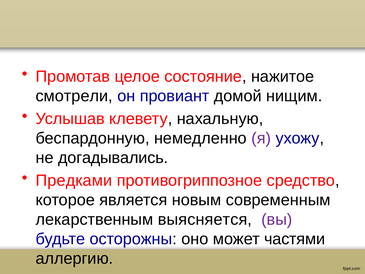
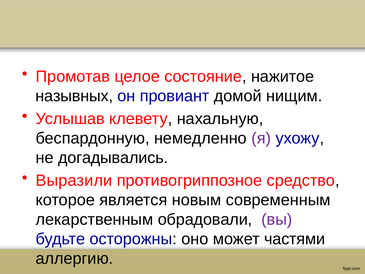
смотрели: смотрели -> назывных
Предками: Предками -> Выразили
выясняется: выясняется -> обрадовали
